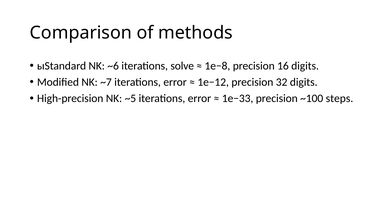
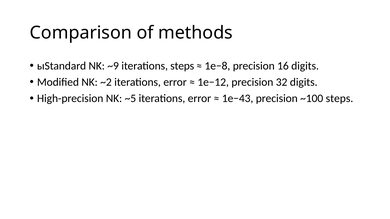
~6: ~6 -> ~9
iterations solve: solve -> steps
~7: ~7 -> ~2
1e−33: 1e−33 -> 1e−43
